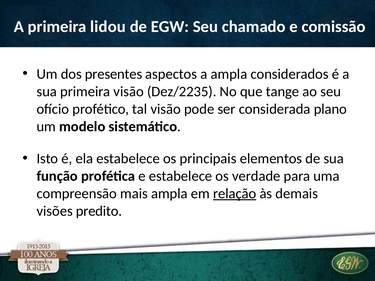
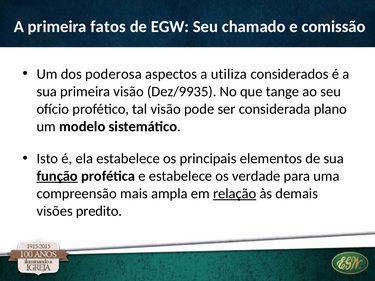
lidou: lidou -> fatos
presentes: presentes -> poderosa
a ampla: ampla -> utiliza
Dez/2235: Dez/2235 -> Dez/9935
função underline: none -> present
